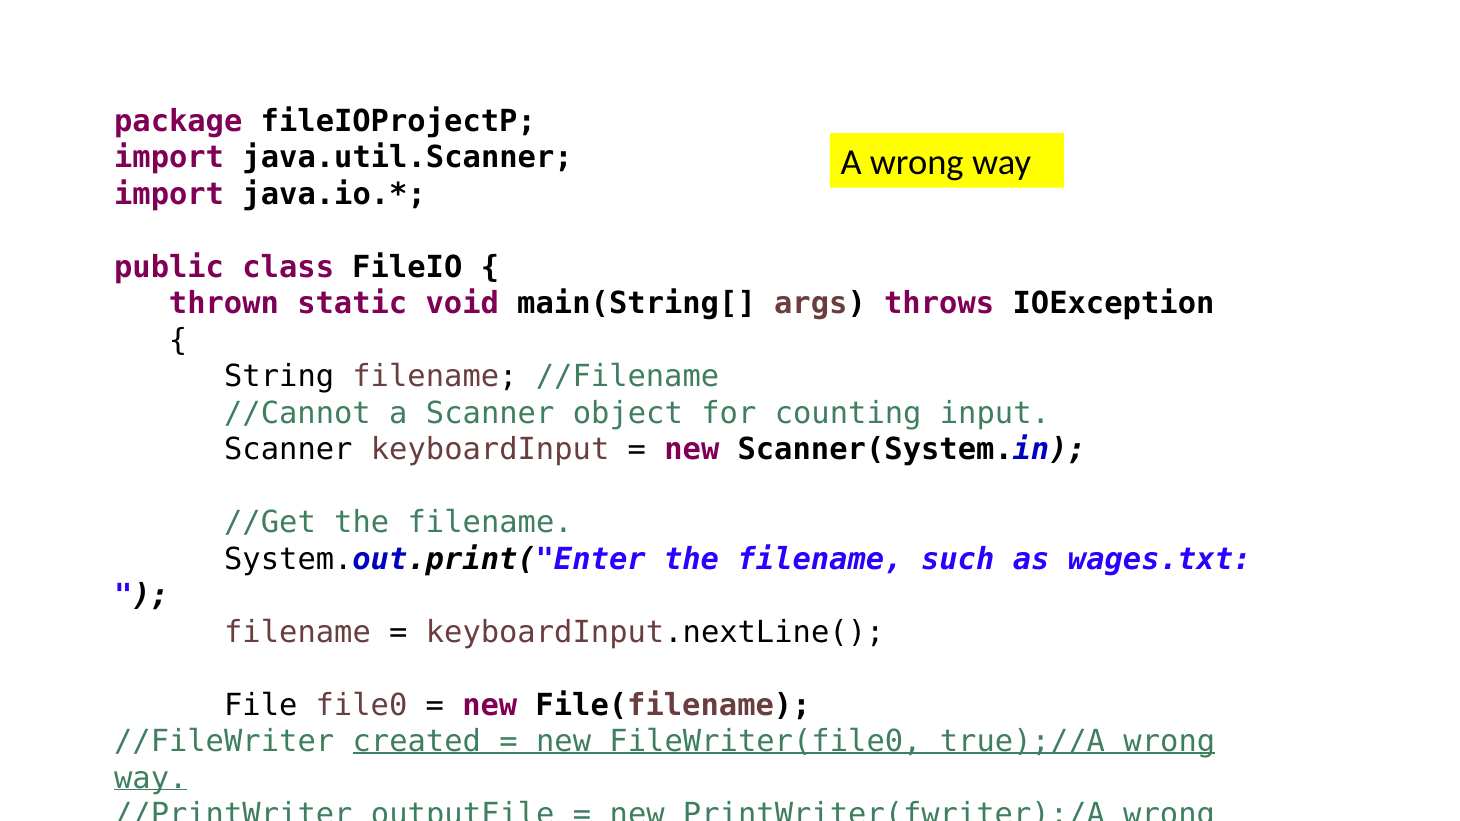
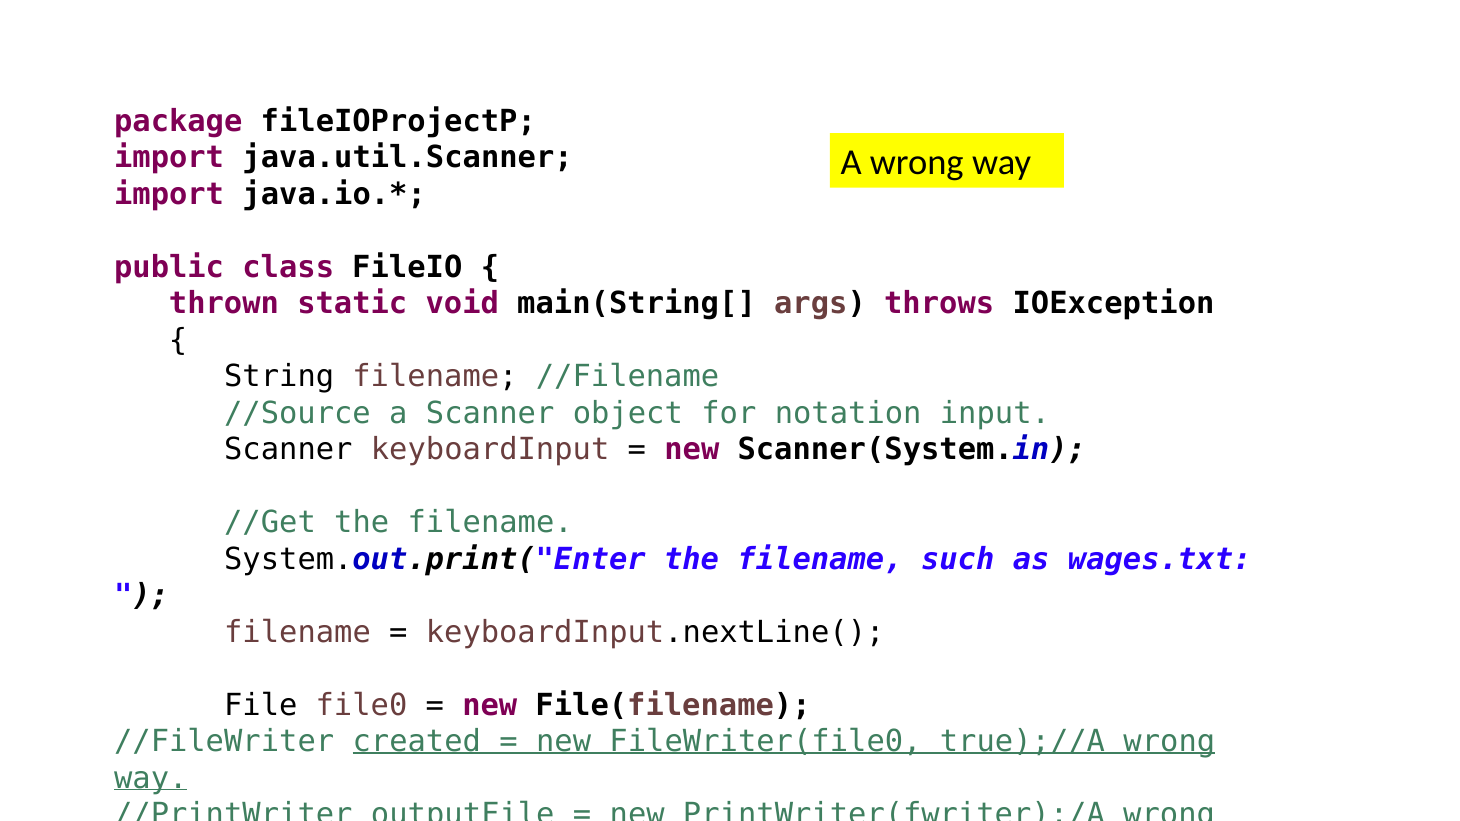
//Cannot: //Cannot -> //Source
counting: counting -> notation
